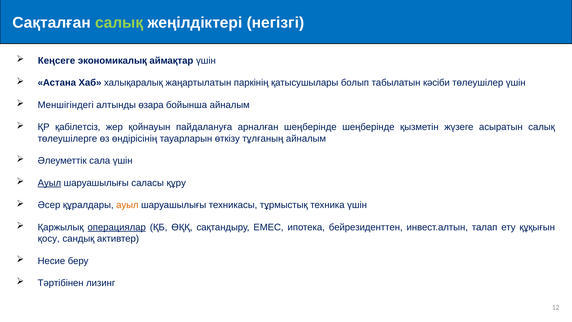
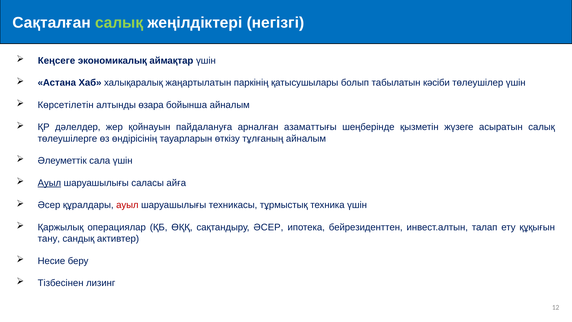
Меншігіндегі: Меншігіндегі -> Көрсетілетін
қабілетсіз: қабілетсіз -> дәлелдер
арналған шеңберінде: шеңберінде -> азаматтығы
құру: құру -> айға
ауыл at (127, 205) colour: orange -> red
операциялар underline: present -> none
сақтандыру ЕМЕС: ЕМЕС -> ӘСЕР
қосу: қосу -> тану
Тәртібінен: Тәртібінен -> Тізбесінен
